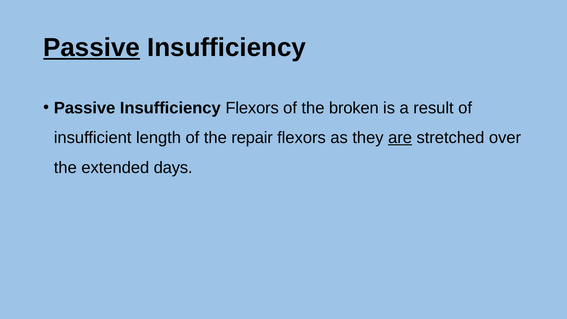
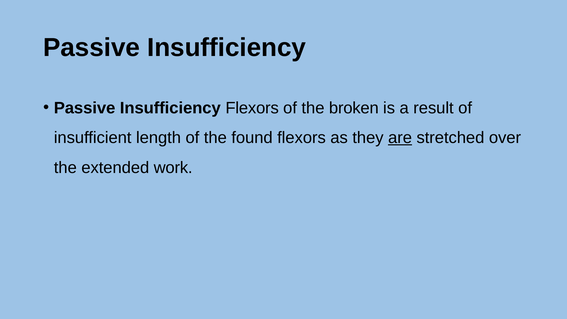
Passive at (92, 48) underline: present -> none
repair: repair -> found
days: days -> work
